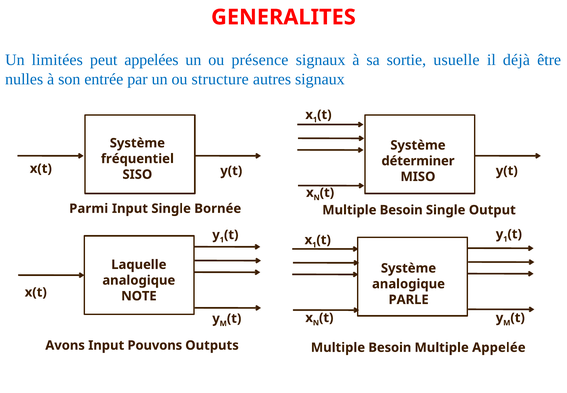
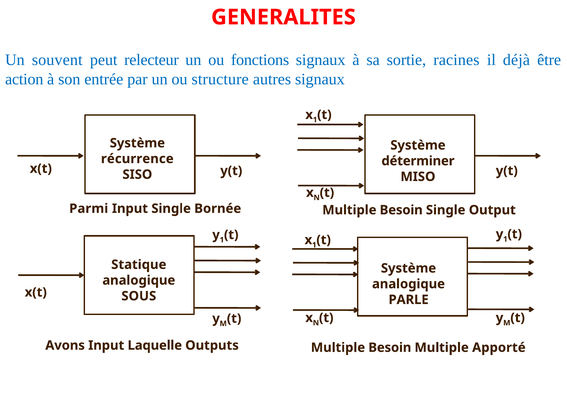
limitées: limitées -> souvent
appelées: appelées -> relecteur
présence: présence -> fonctions
usuelle: usuelle -> racines
nulles: nulles -> action
fréquentiel: fréquentiel -> récurrence
Laquelle: Laquelle -> Statique
NOTE: NOTE -> SOUS
Pouvons: Pouvons -> Laquelle
Appelée: Appelée -> Apporté
